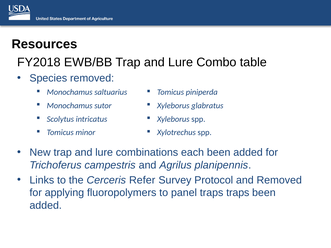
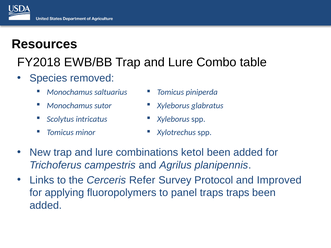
each: each -> ketol
and Removed: Removed -> Improved
